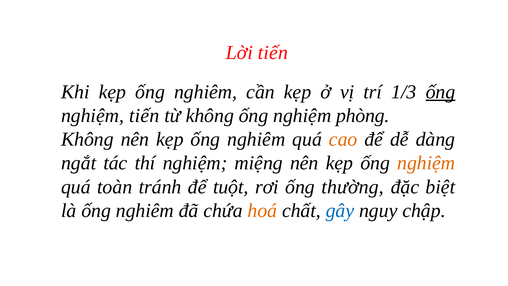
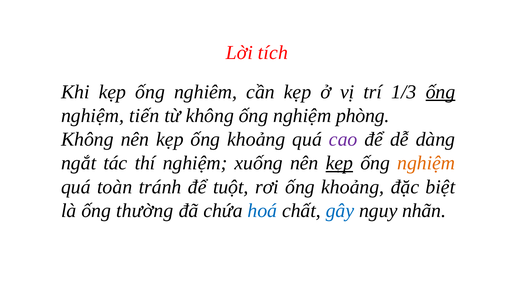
Lời tiến: tiến -> tích
nên kẹp ống nghiêm: nghiêm -> khoảng
cao colour: orange -> purple
miệng: miệng -> xuống
kẹp at (339, 163) underline: none -> present
rơi ống thường: thường -> khoảng
là ống nghiêm: nghiêm -> thường
hoá colour: orange -> blue
chập: chập -> nhãn
